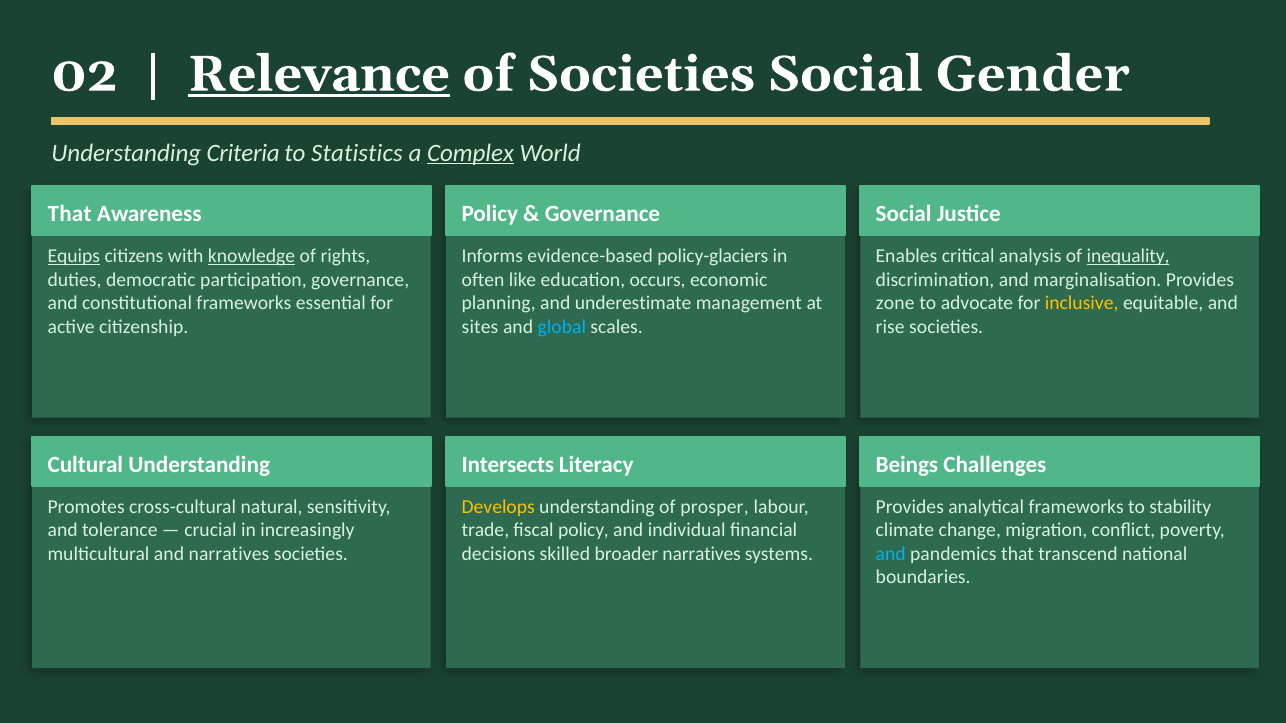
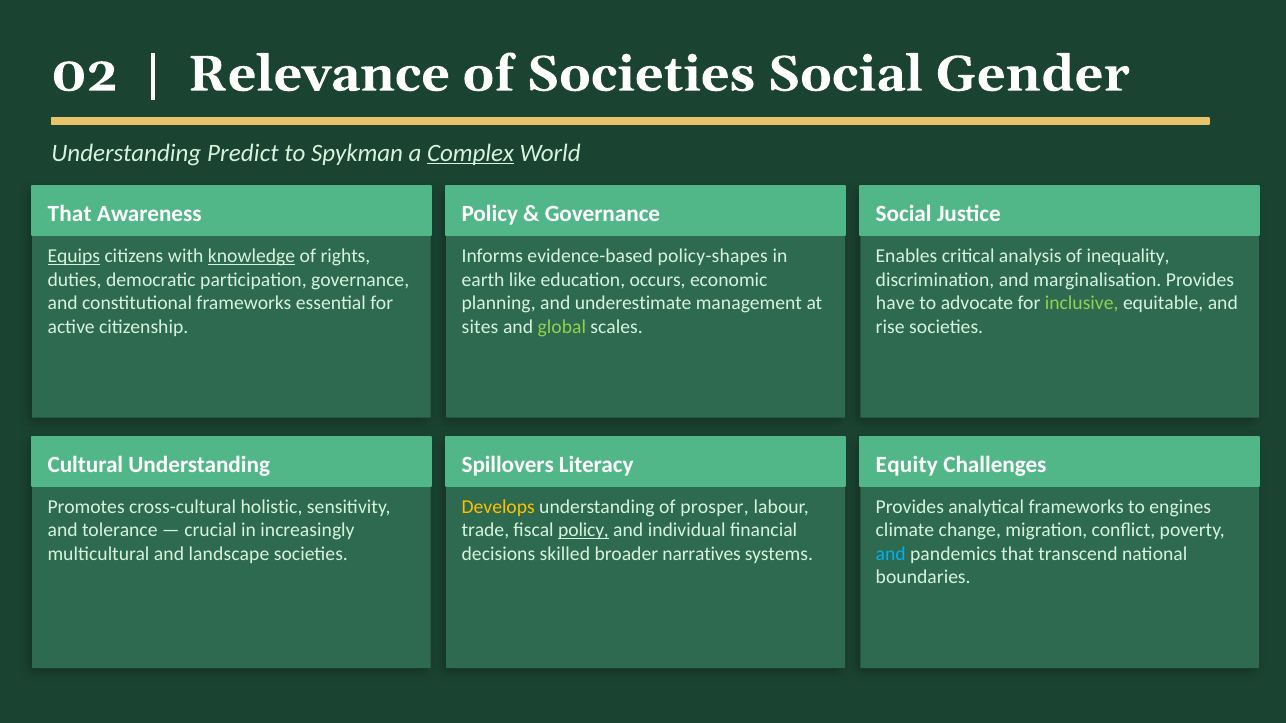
Relevance underline: present -> none
Criteria: Criteria -> Predict
Statistics: Statistics -> Spykman
policy-glaciers: policy-glaciers -> policy-shapes
inequality underline: present -> none
often: often -> earth
zone: zone -> have
inclusive colour: yellow -> light green
global colour: light blue -> light green
Intersects: Intersects -> Spillovers
Beings: Beings -> Equity
natural: natural -> holistic
stability: stability -> engines
policy at (584, 531) underline: none -> present
and narratives: narratives -> landscape
